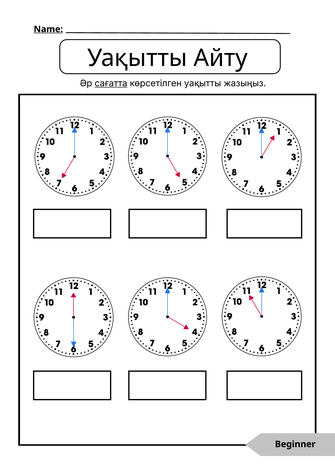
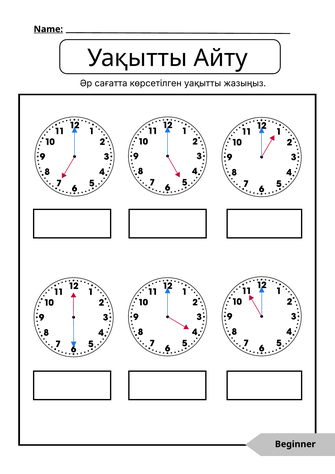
сағатта underline: present -> none
